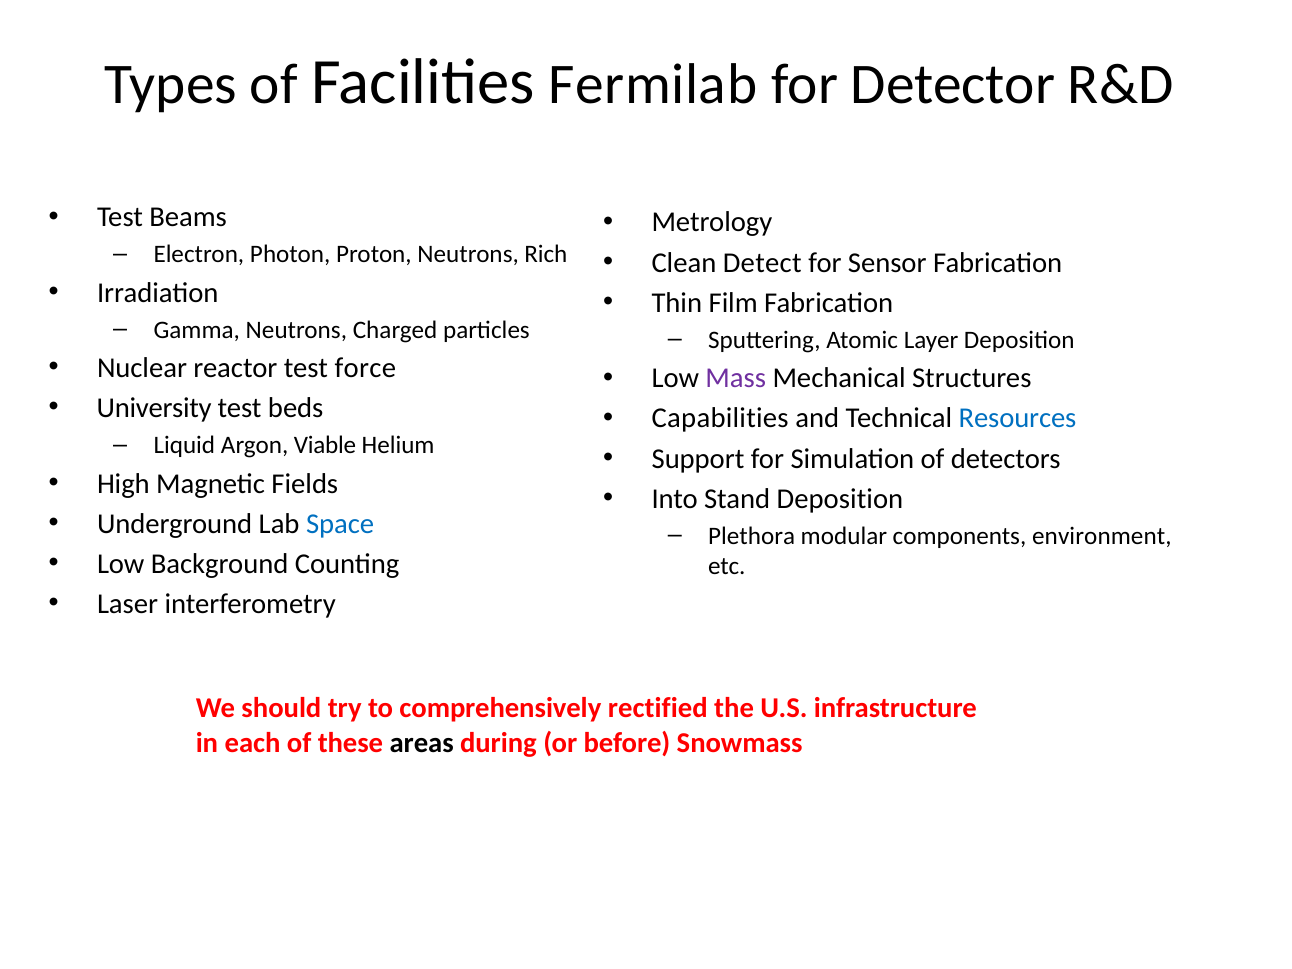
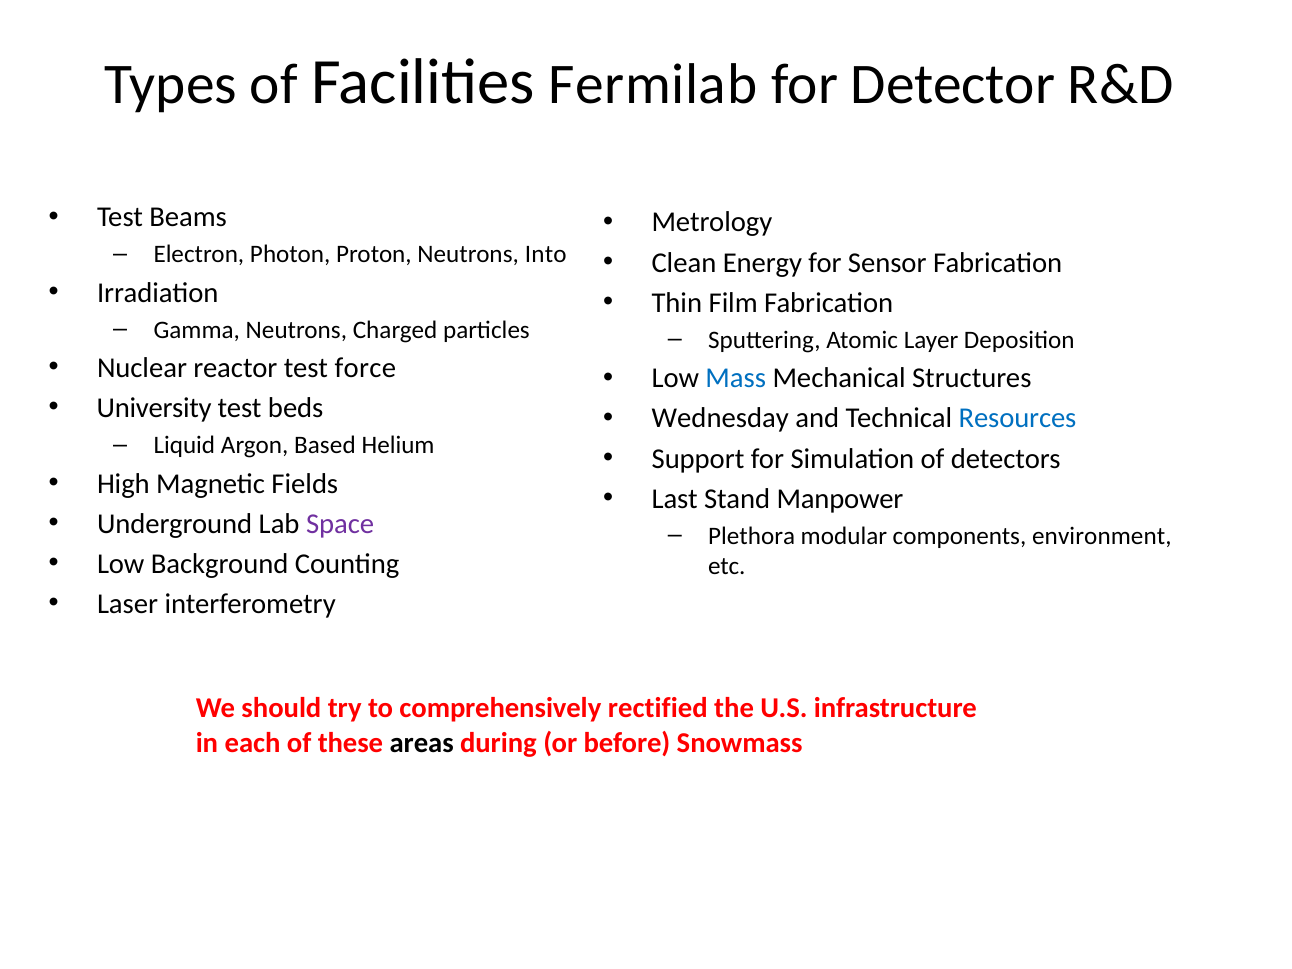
Rich: Rich -> Into
Detect: Detect -> Energy
Mass colour: purple -> blue
Capabilities: Capabilities -> Wednesday
Viable: Viable -> Based
Into: Into -> Last
Stand Deposition: Deposition -> Manpower
Space colour: blue -> purple
